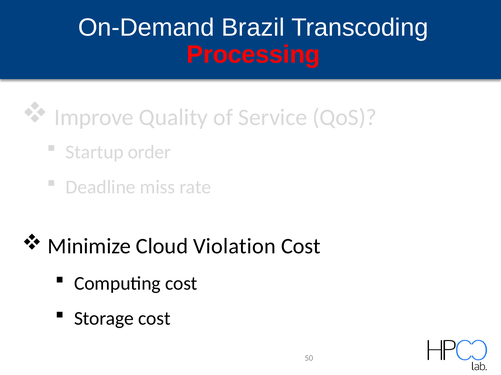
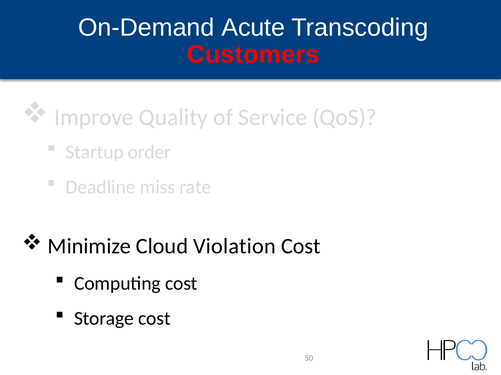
Brazil: Brazil -> Acute
Processing: Processing -> Customers
